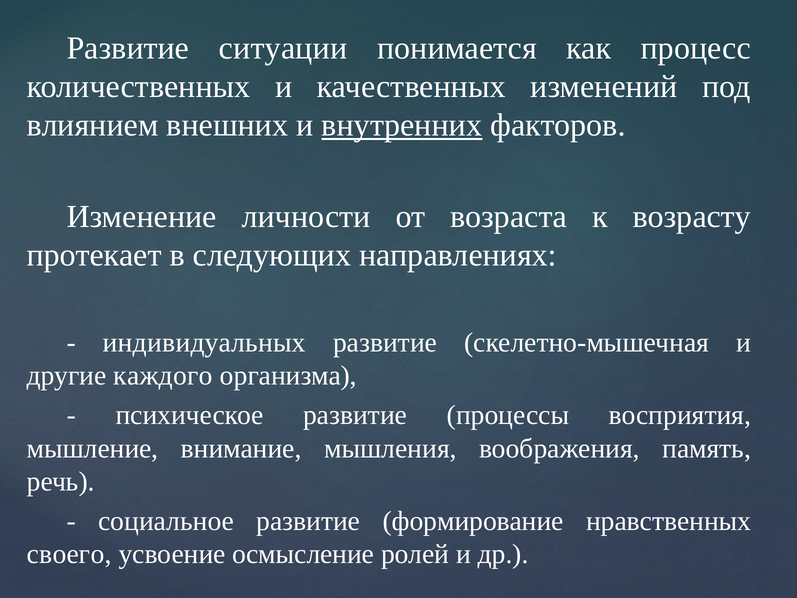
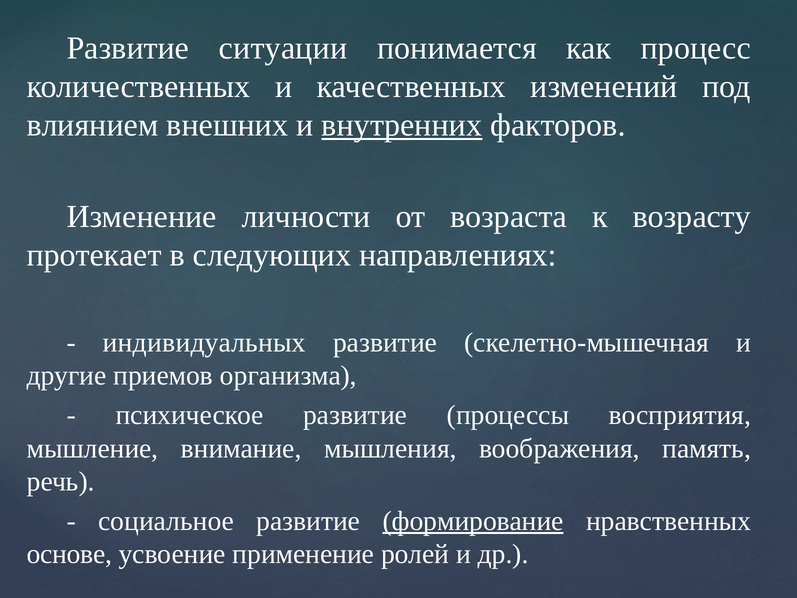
каждого: каждого -> приемов
формирование underline: none -> present
своего: своего -> основе
осмысление: осмысление -> применение
